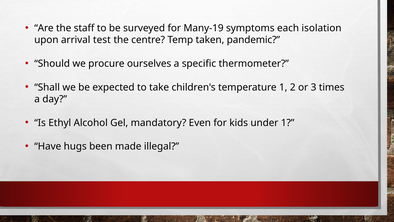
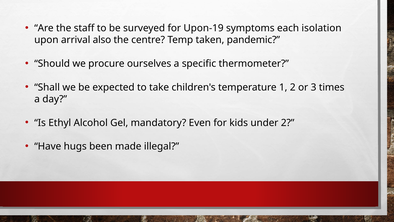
Many-19: Many-19 -> Upon-19
test: test -> also
under 1: 1 -> 2
